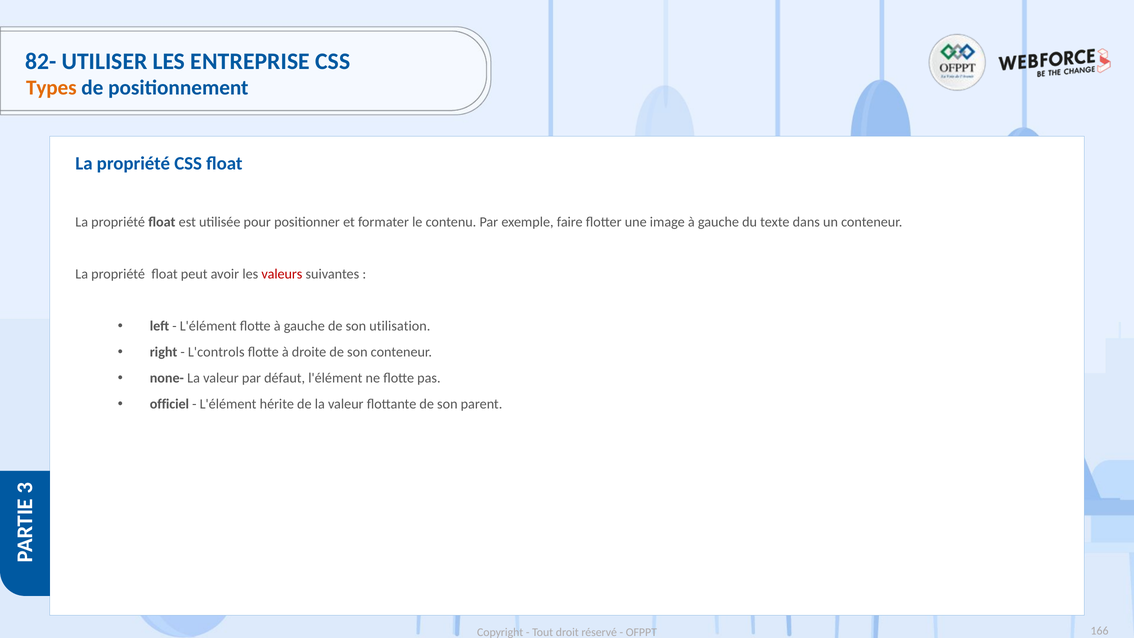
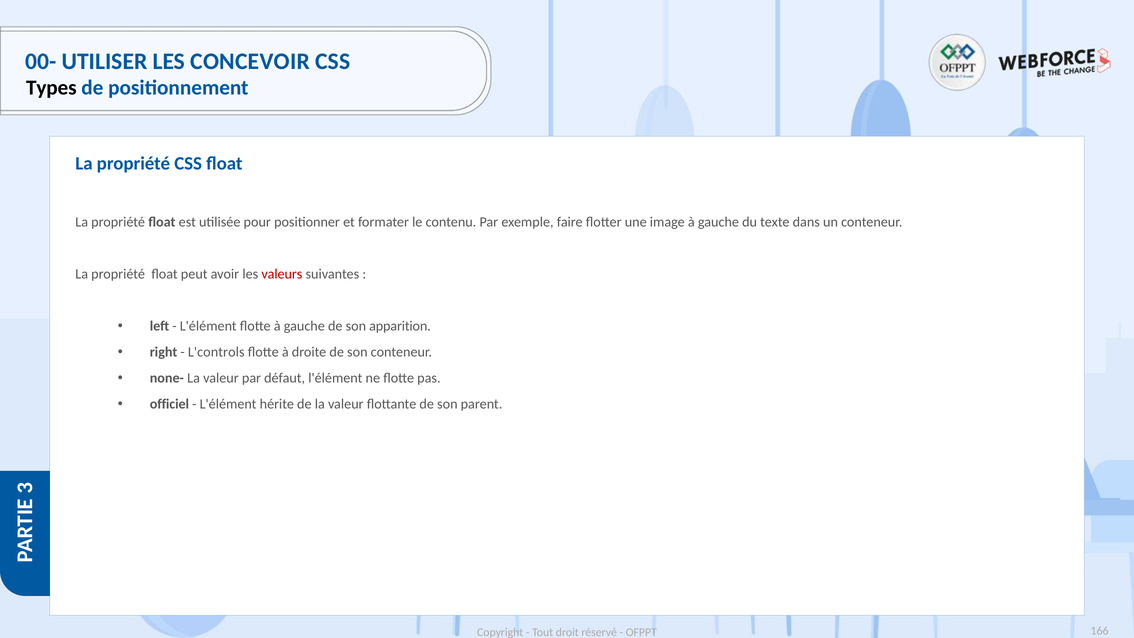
82-: 82- -> 00-
ENTREPRISE: ENTREPRISE -> CONCEVOIR
Types colour: orange -> black
utilisation: utilisation -> apparition
